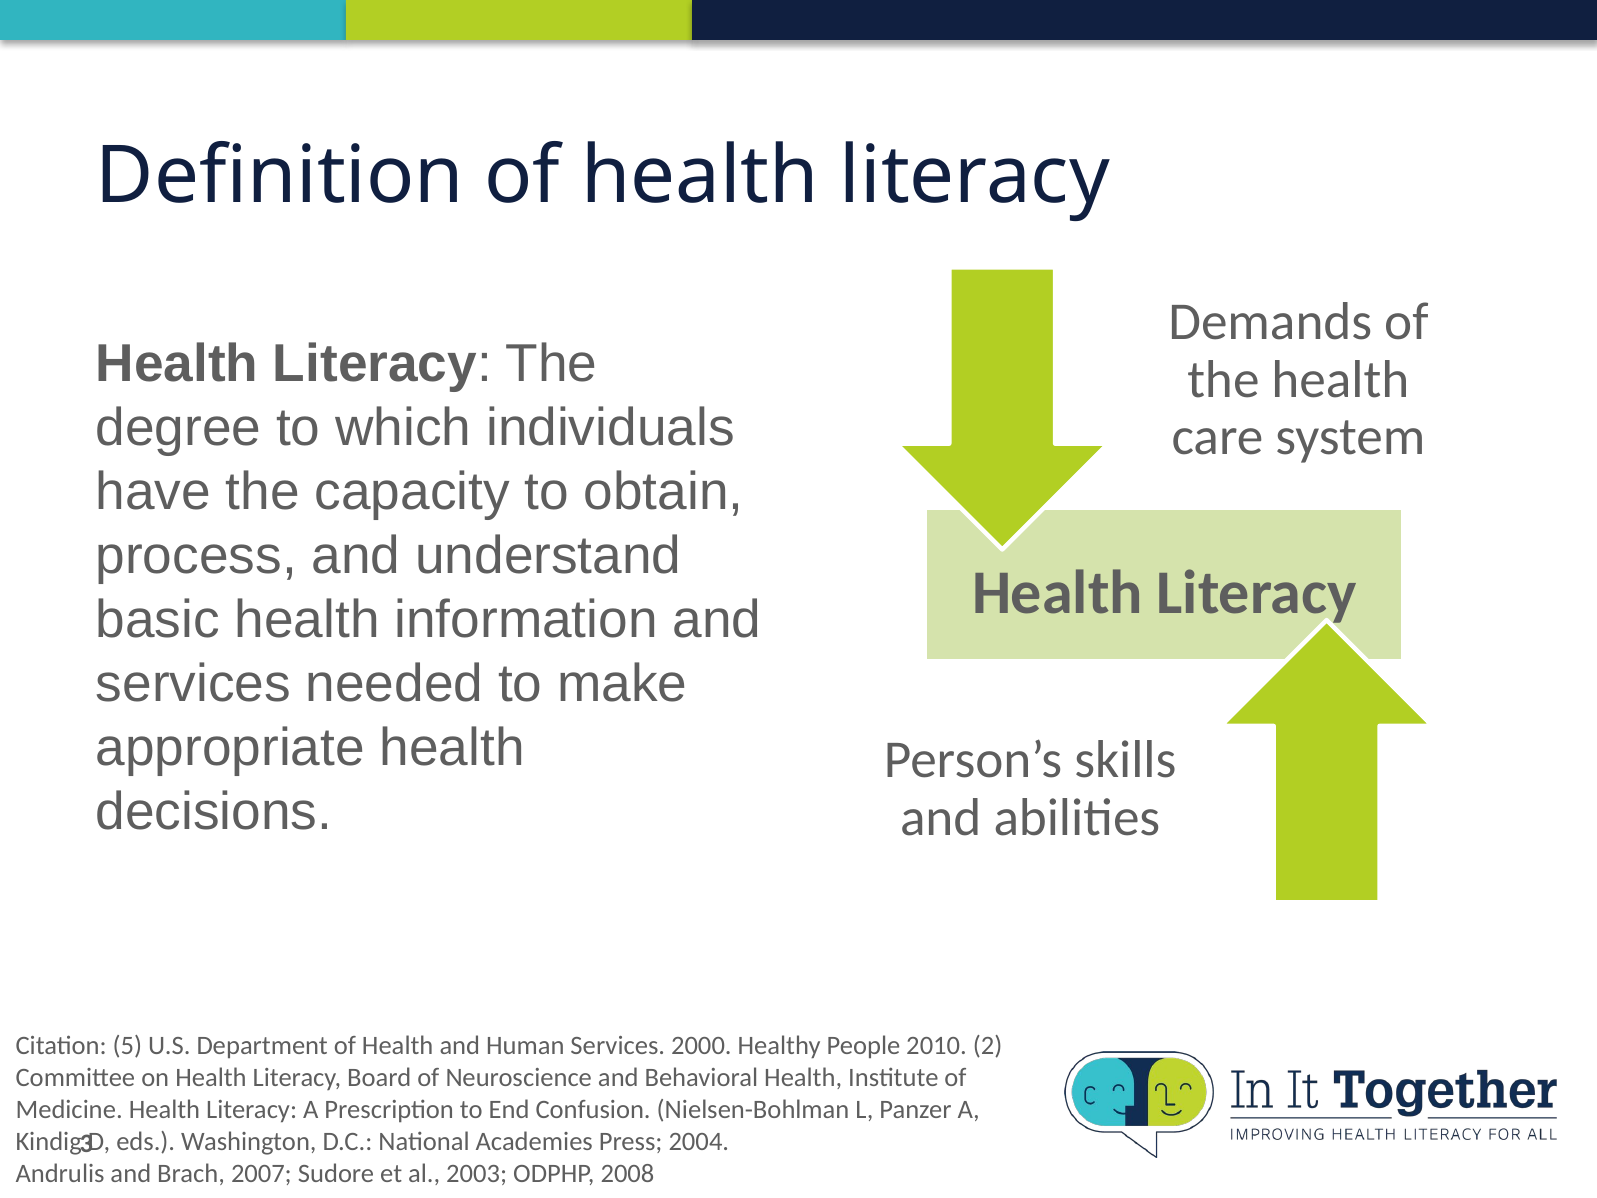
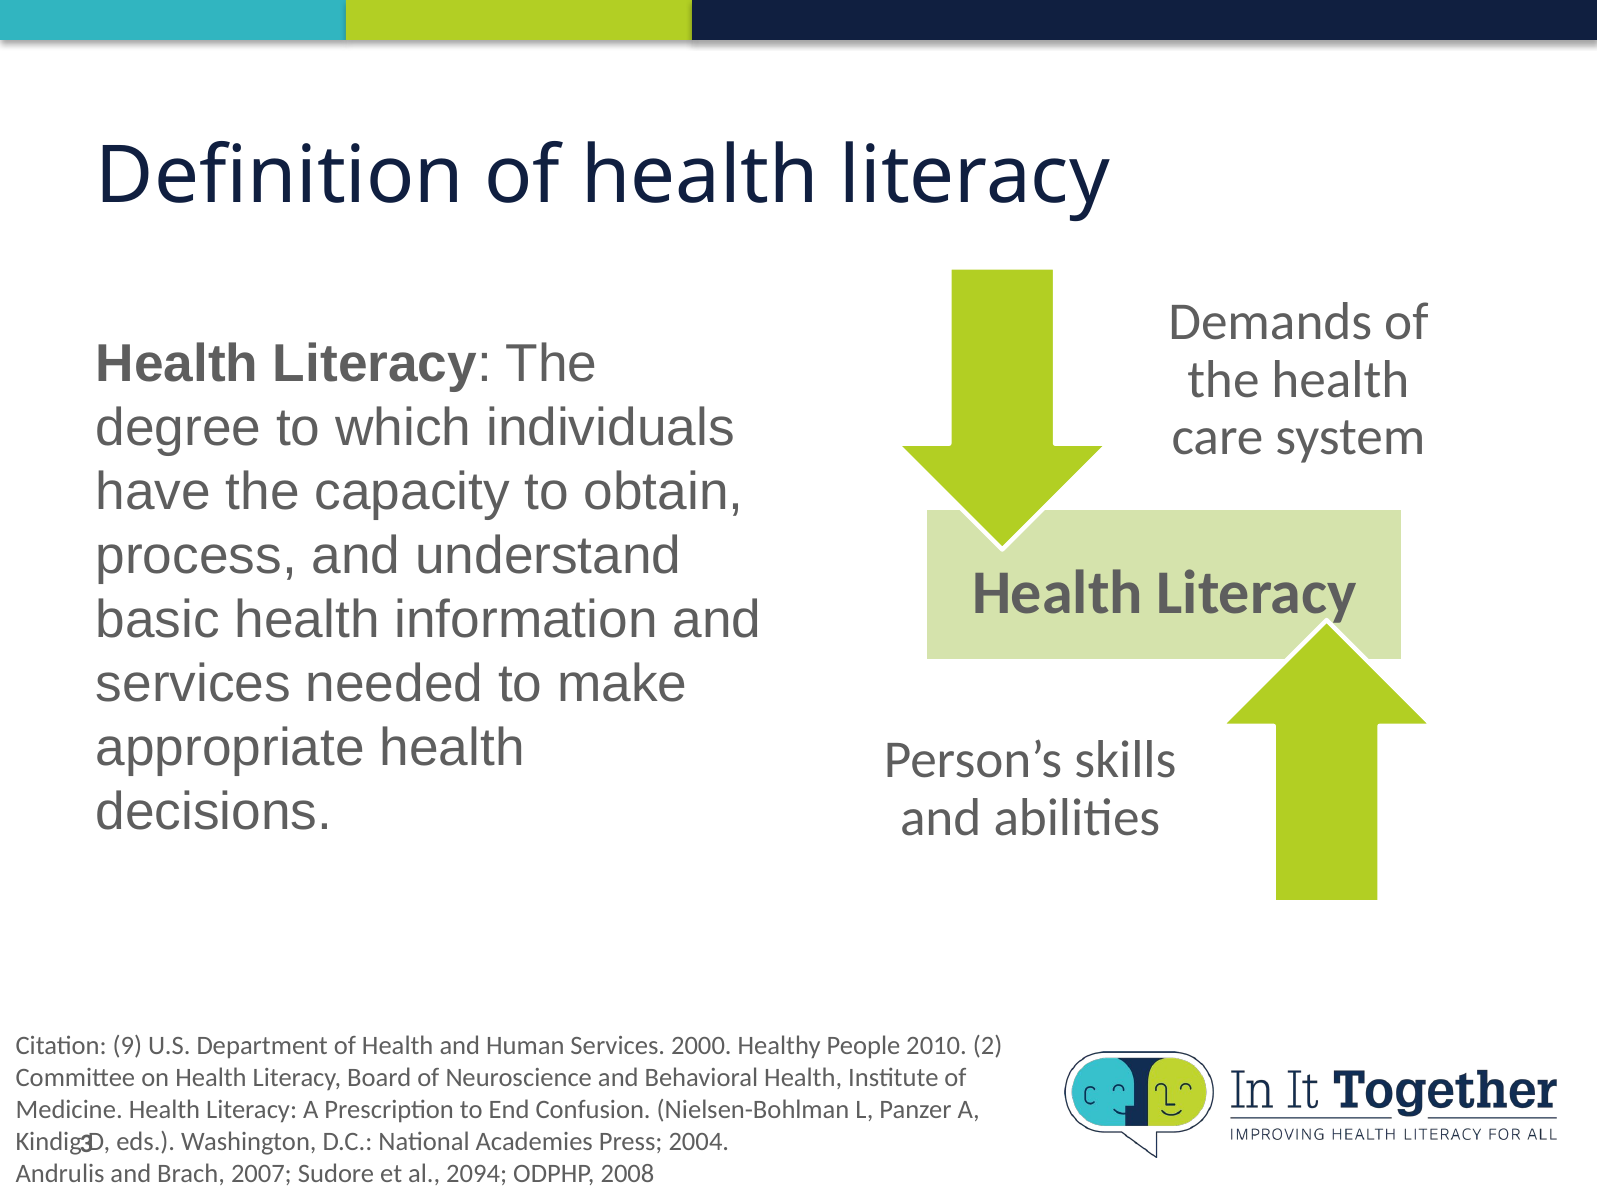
5: 5 -> 9
2003: 2003 -> 2094
